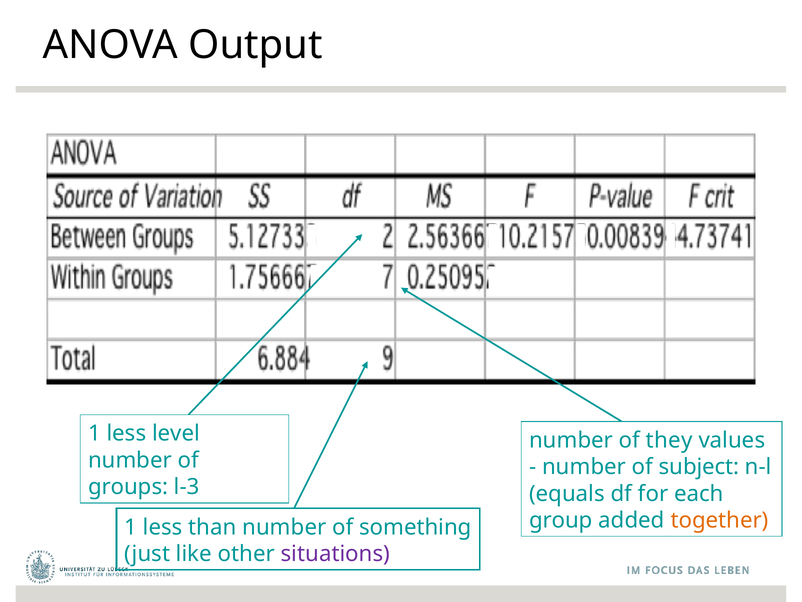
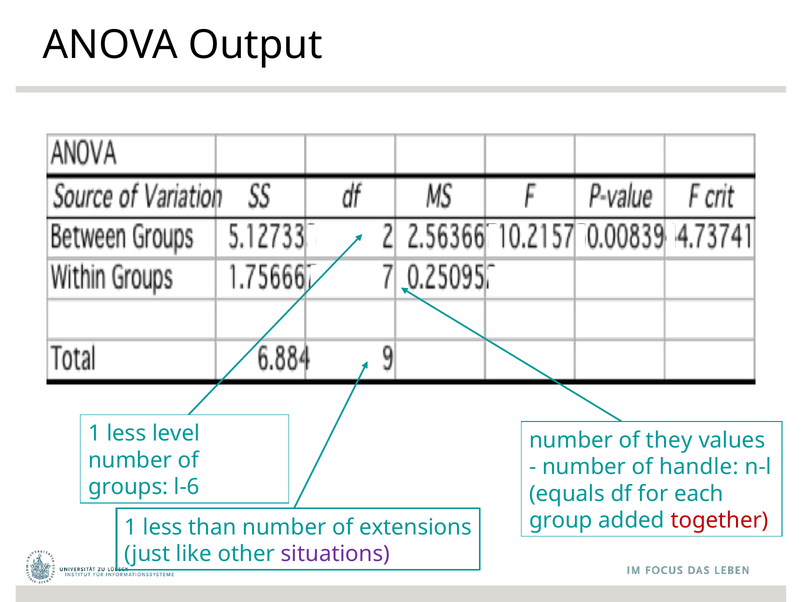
subject: subject -> handle
l-3: l-3 -> l-6
together colour: orange -> red
something: something -> extensions
